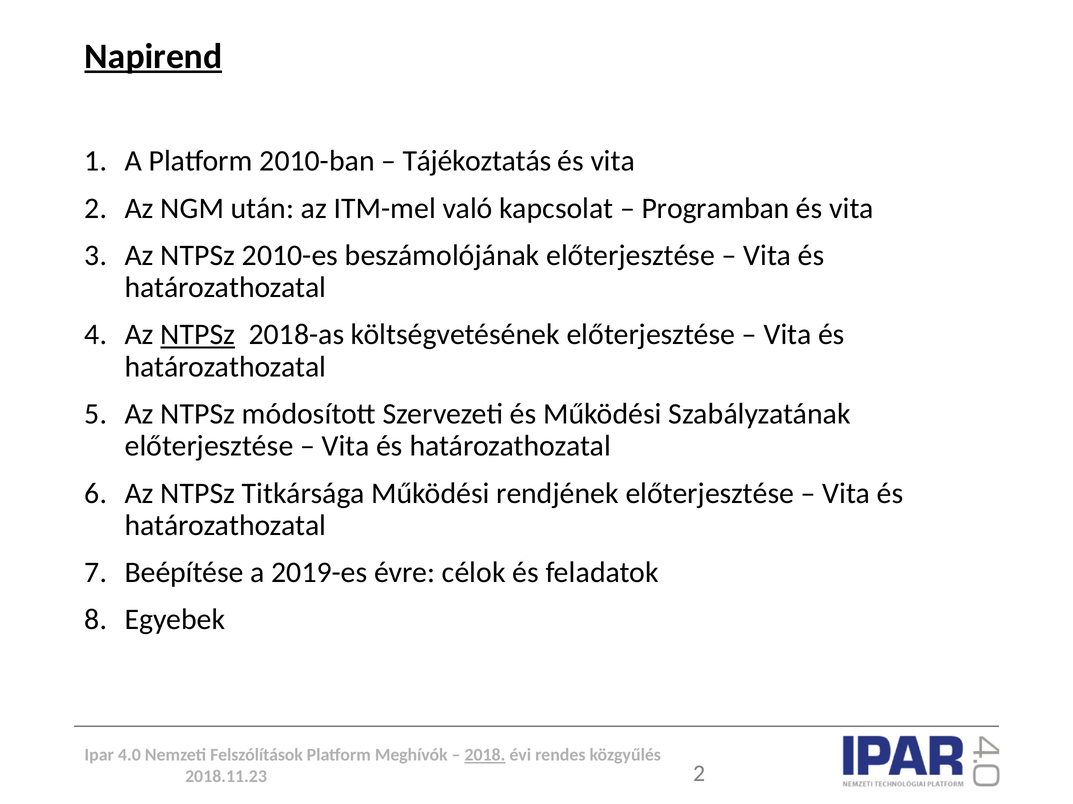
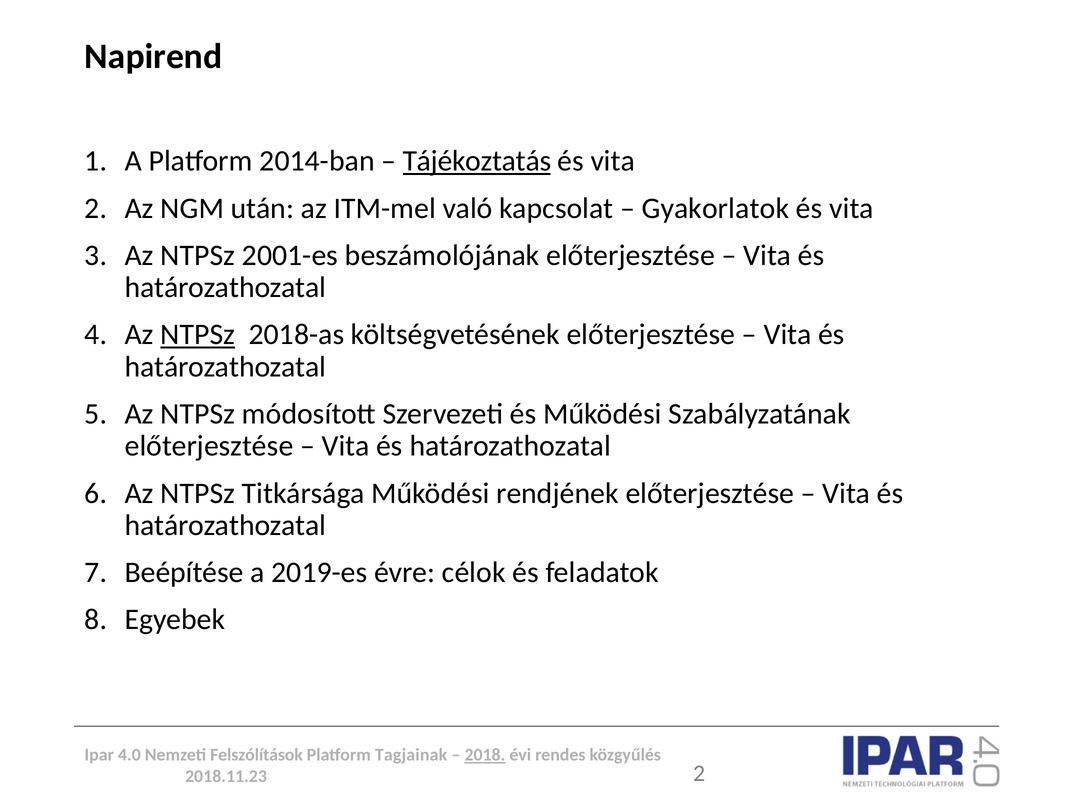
Napirend underline: present -> none
2010-ban: 2010-ban -> 2014-ban
Tájékoztatás underline: none -> present
Programban: Programban -> Gyakorlatok
2010-es: 2010-es -> 2001-es
Meghívók: Meghívók -> Tagjainak
